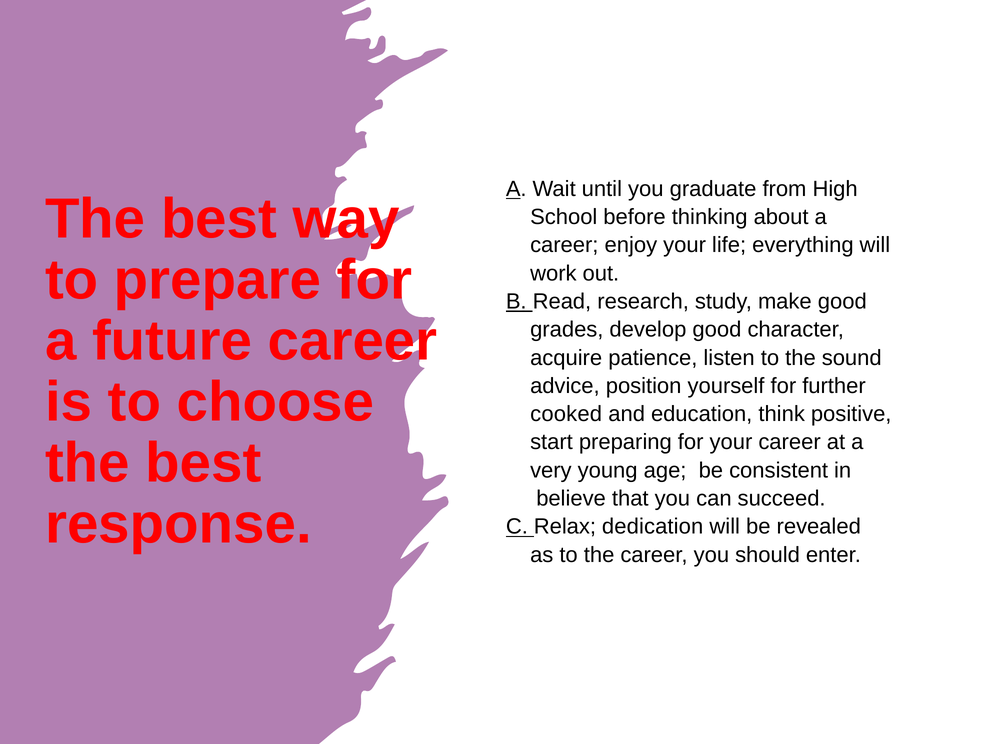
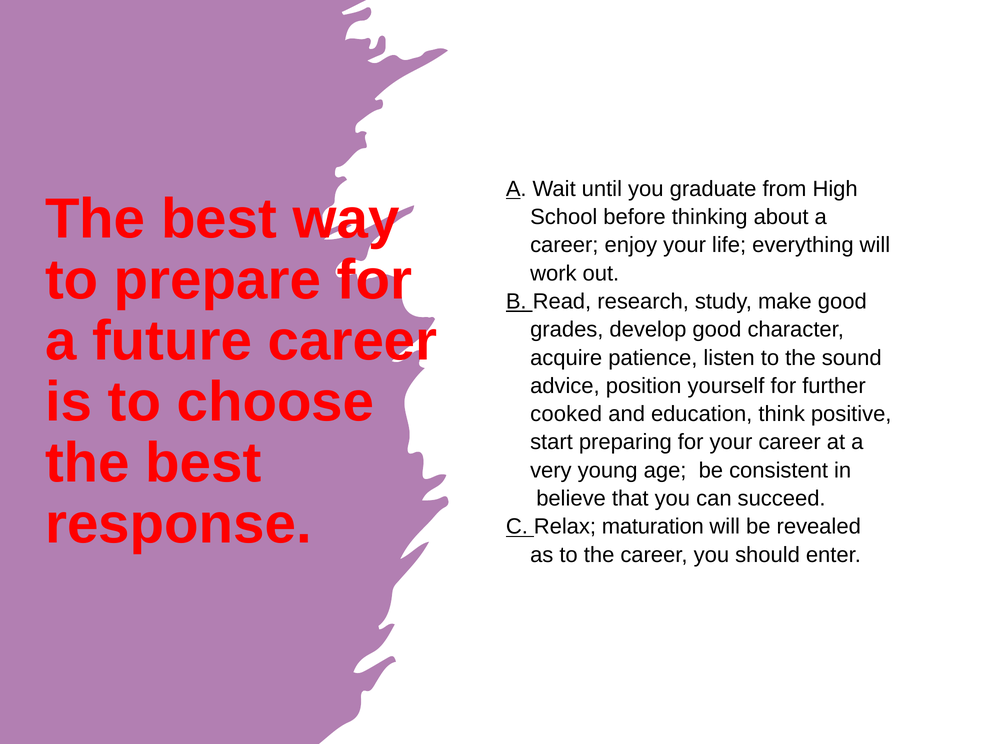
dedication: dedication -> maturation
